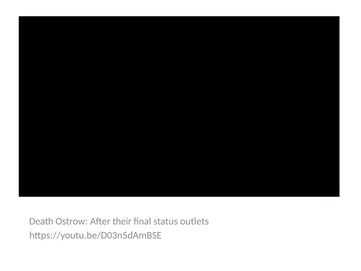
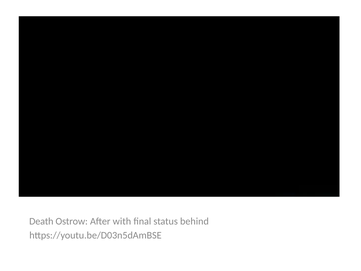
their: their -> with
outlets: outlets -> behind
